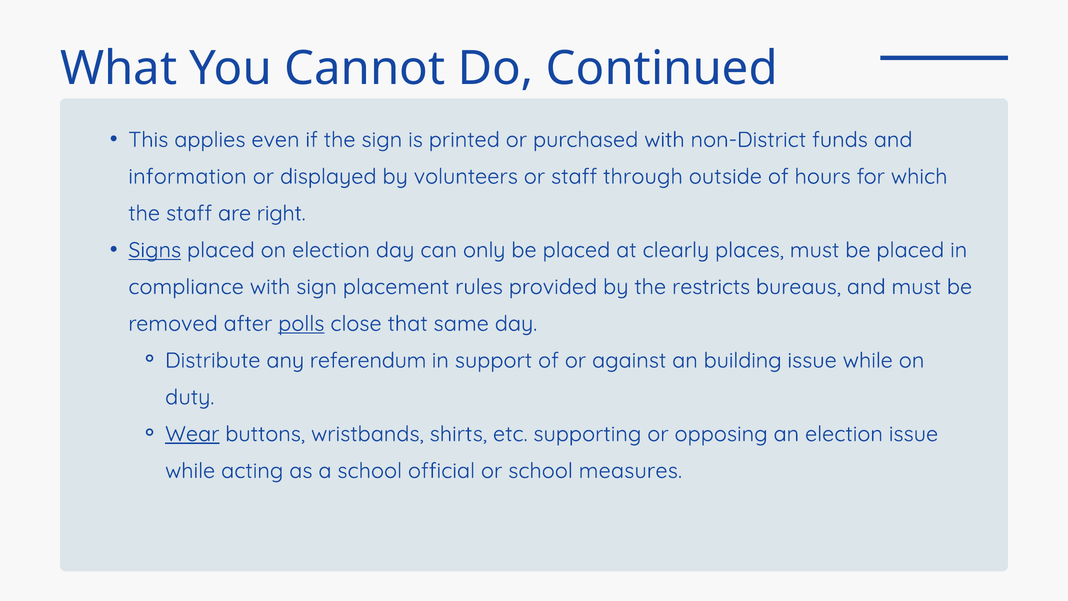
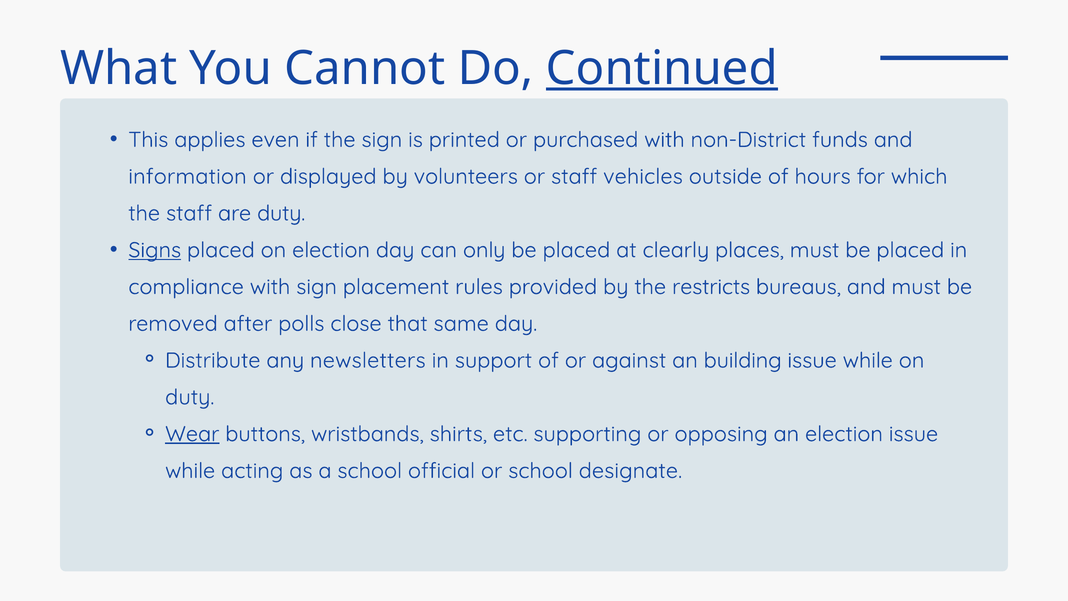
Continued underline: none -> present
through: through -> vehicles
are right: right -> duty
polls underline: present -> none
referendum: referendum -> newsletters
measures: measures -> designate
